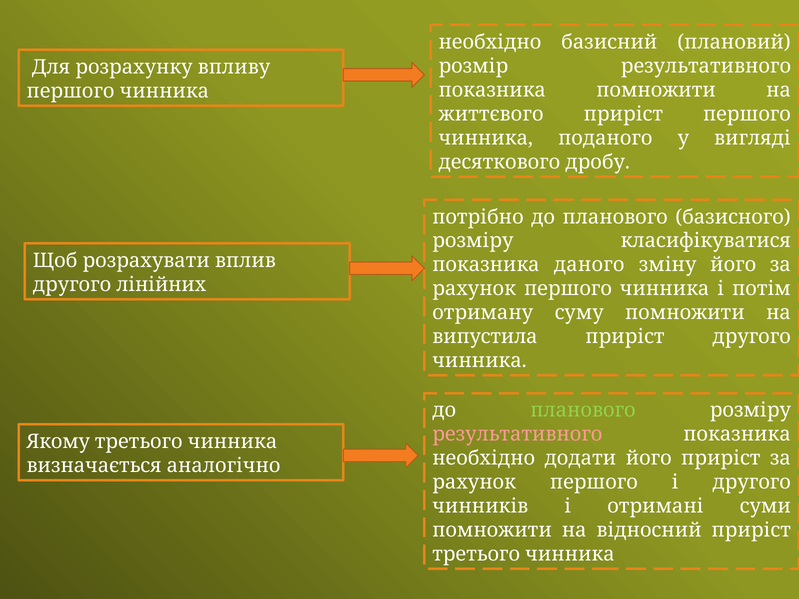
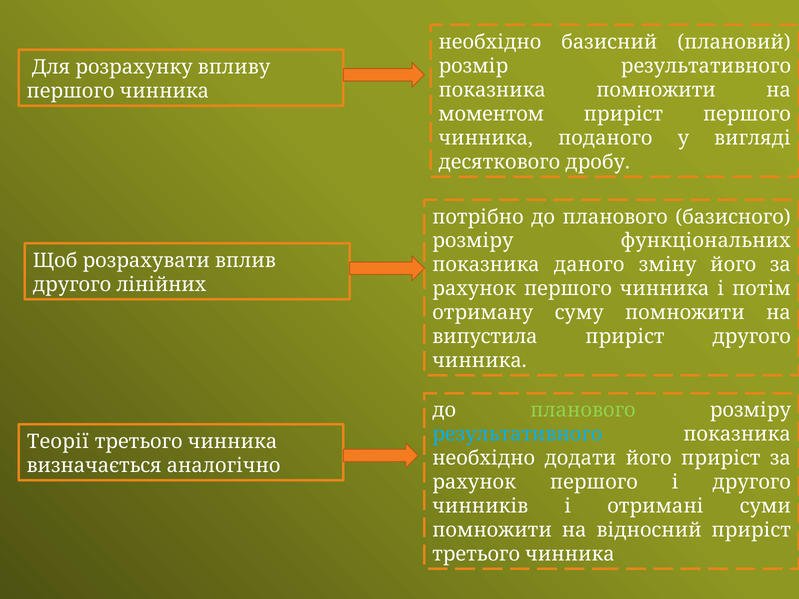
життєвого: життєвого -> моментом
класифікуватися: класифікуватися -> функціональних
результативного at (517, 435) colour: pink -> light blue
Якому: Якому -> Теорії
